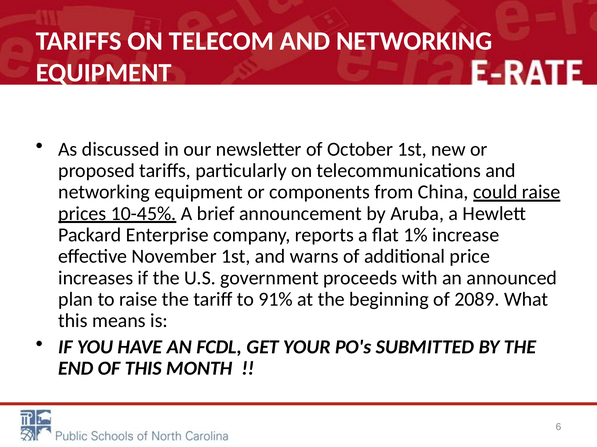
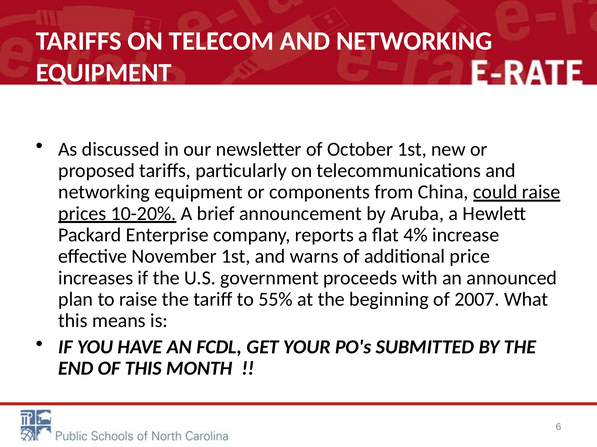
10-45%: 10-45% -> 10-20%
1%: 1% -> 4%
91%: 91% -> 55%
2089: 2089 -> 2007
